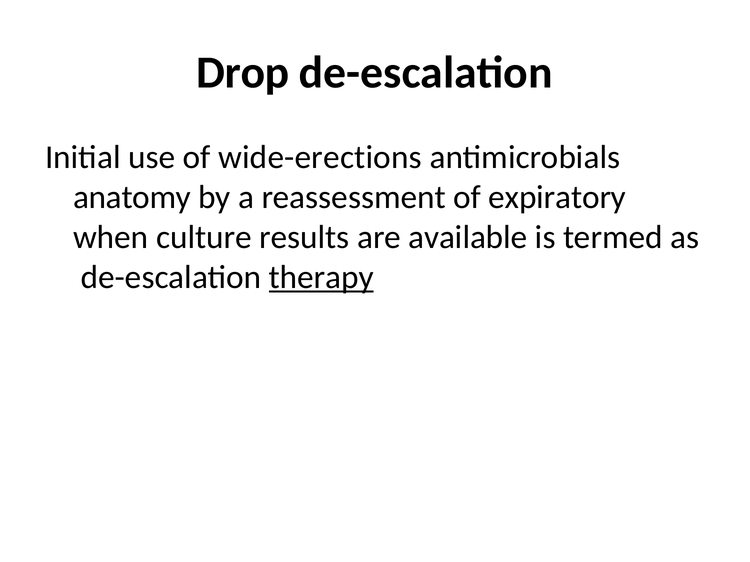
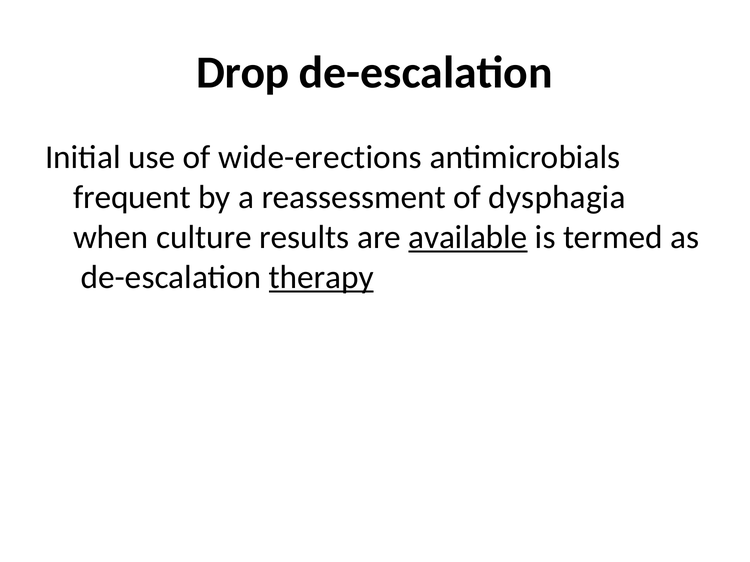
anatomy: anatomy -> frequent
expiratory: expiratory -> dysphagia
available underline: none -> present
